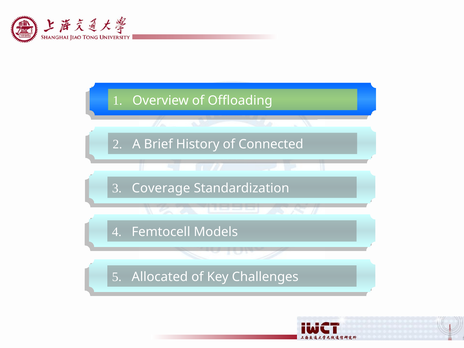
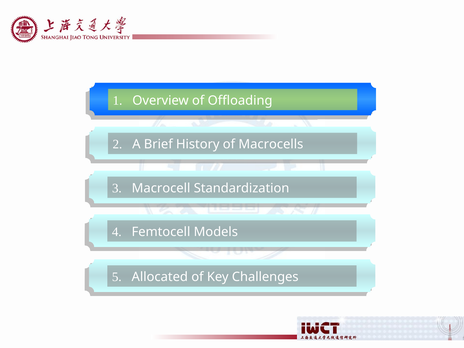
Connected: Connected -> Macrocells
Coverage: Coverage -> Macrocell
